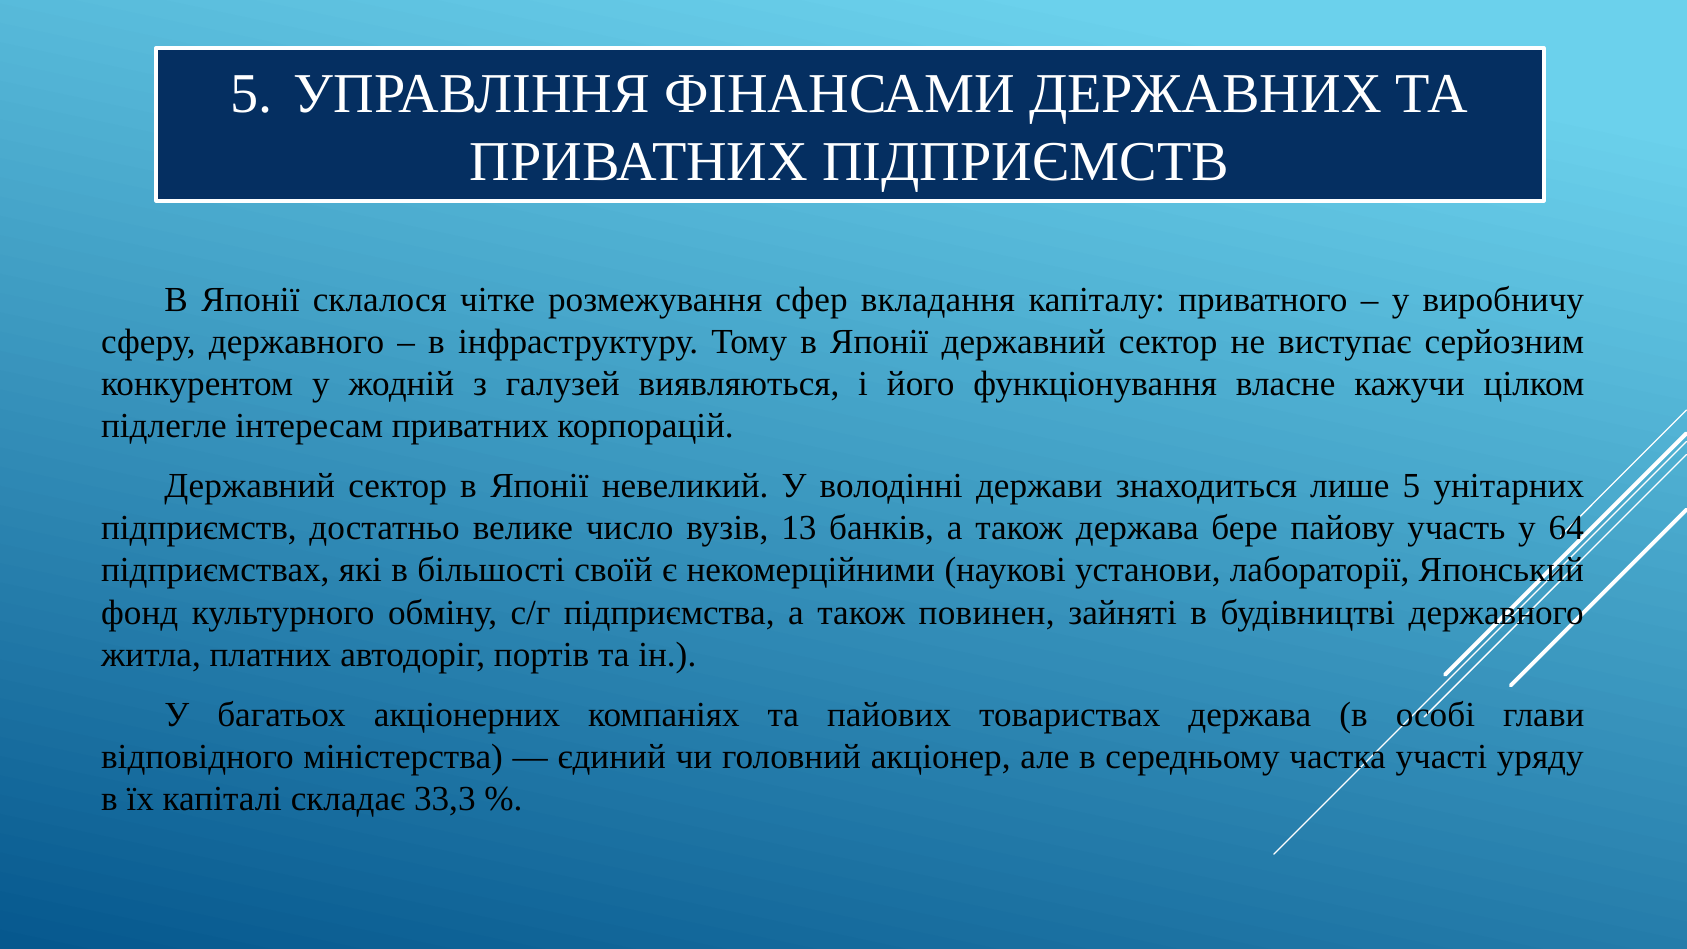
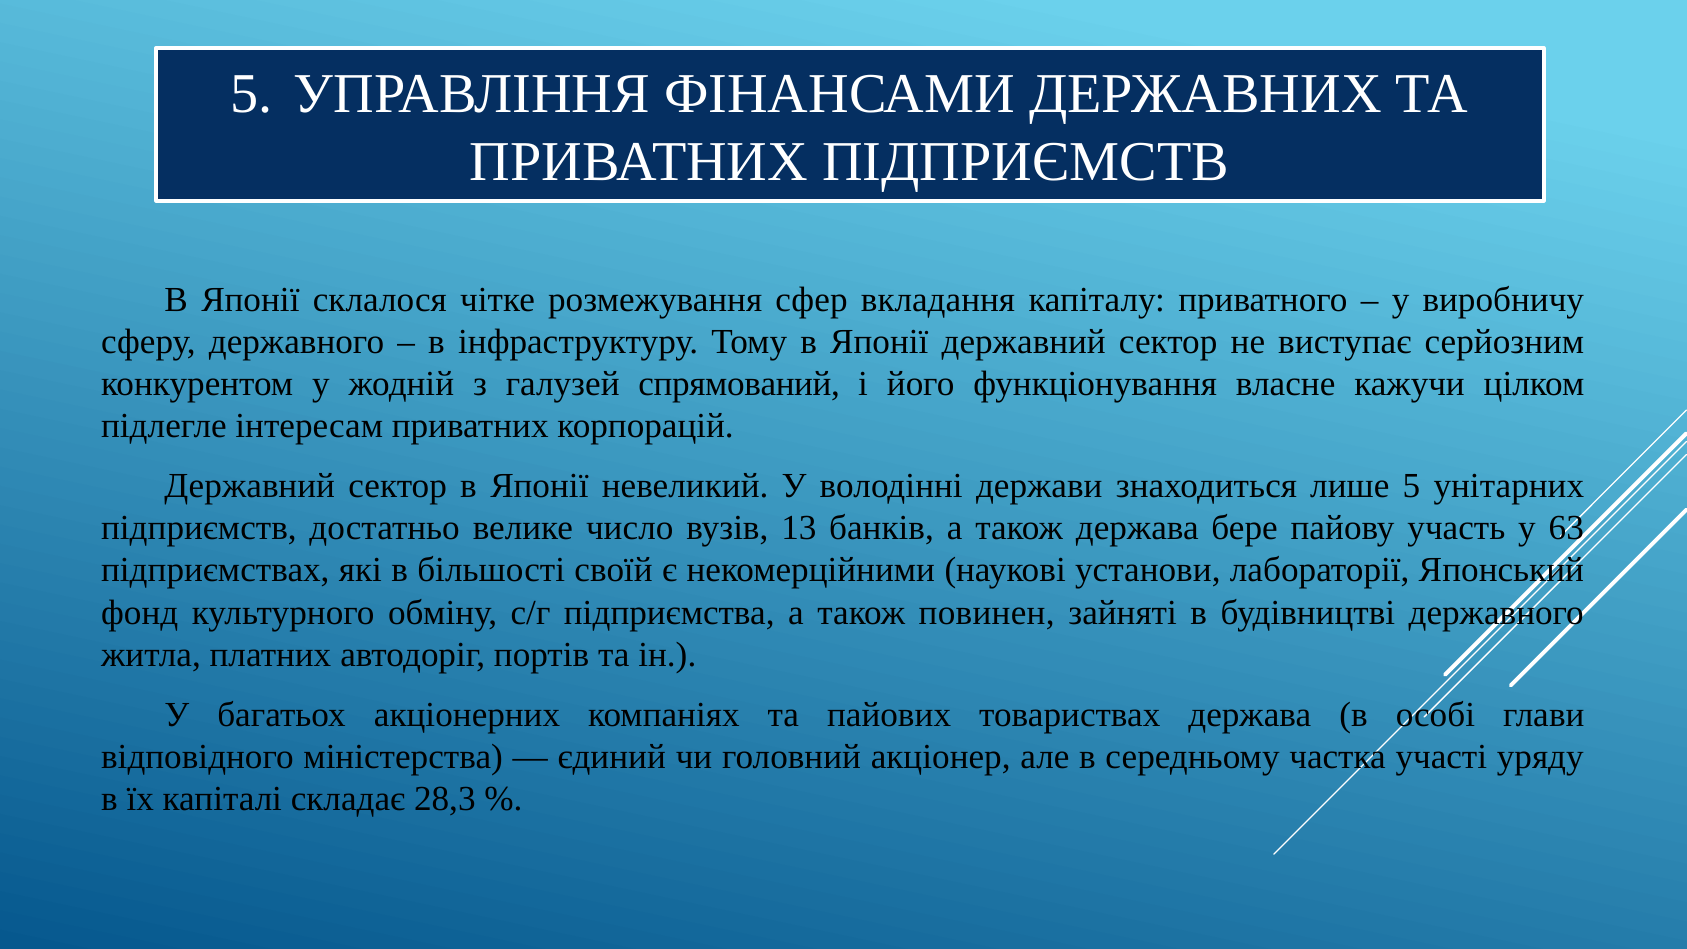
виявляються: виявляються -> спрямований
64: 64 -> 63
33,3: 33,3 -> 28,3
